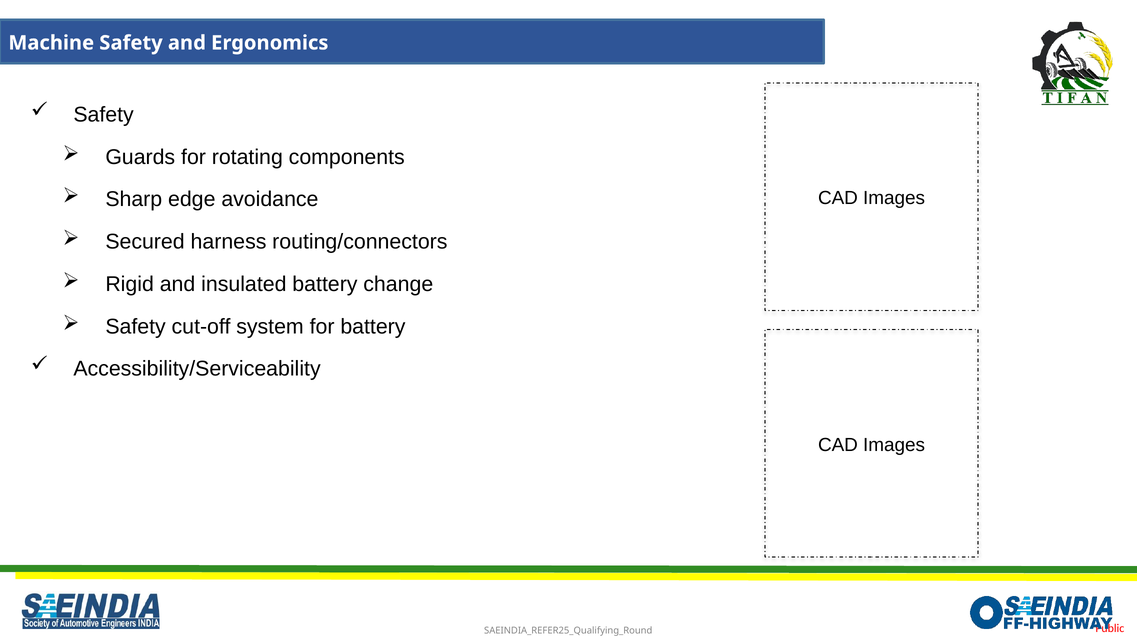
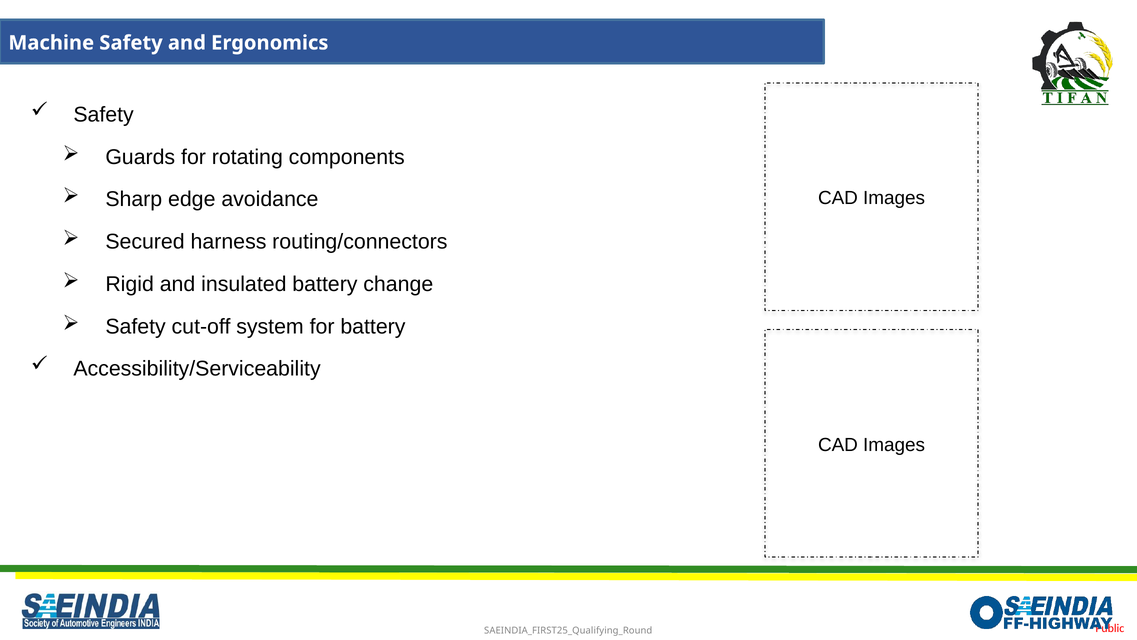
SAEINDIA_REFER25_Qualifying_Round: SAEINDIA_REFER25_Qualifying_Round -> SAEINDIA_FIRST25_Qualifying_Round
